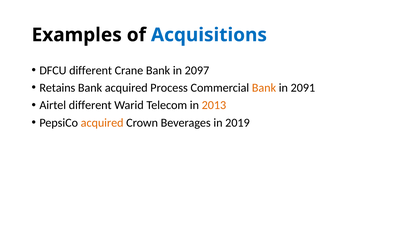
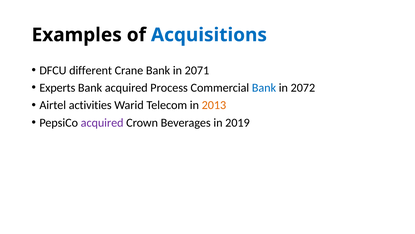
2097: 2097 -> 2071
Retains: Retains -> Experts
Bank at (264, 88) colour: orange -> blue
2091: 2091 -> 2072
Airtel different: different -> activities
acquired at (102, 122) colour: orange -> purple
